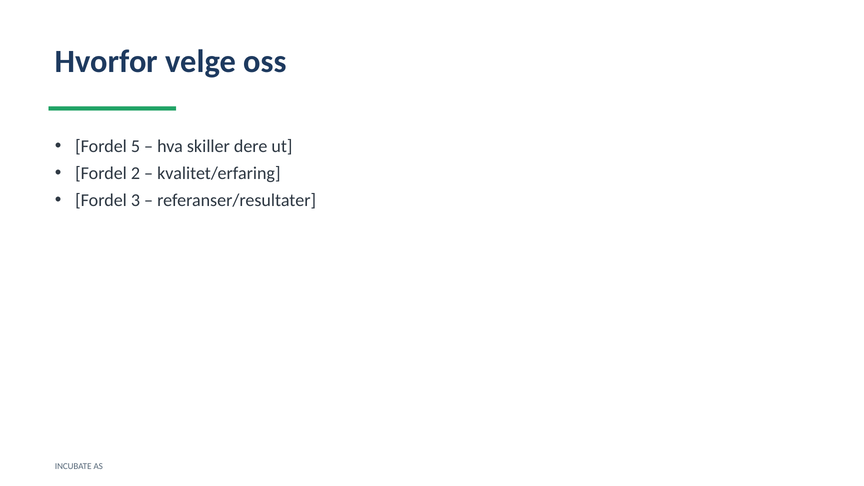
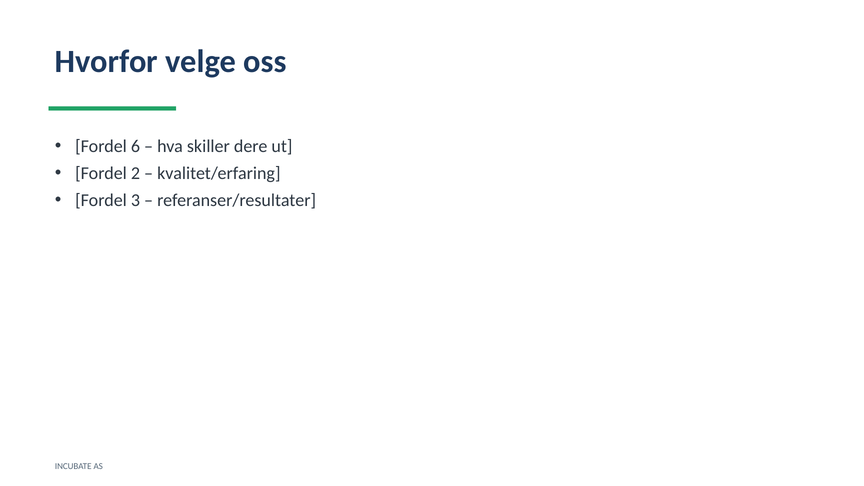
5: 5 -> 6
